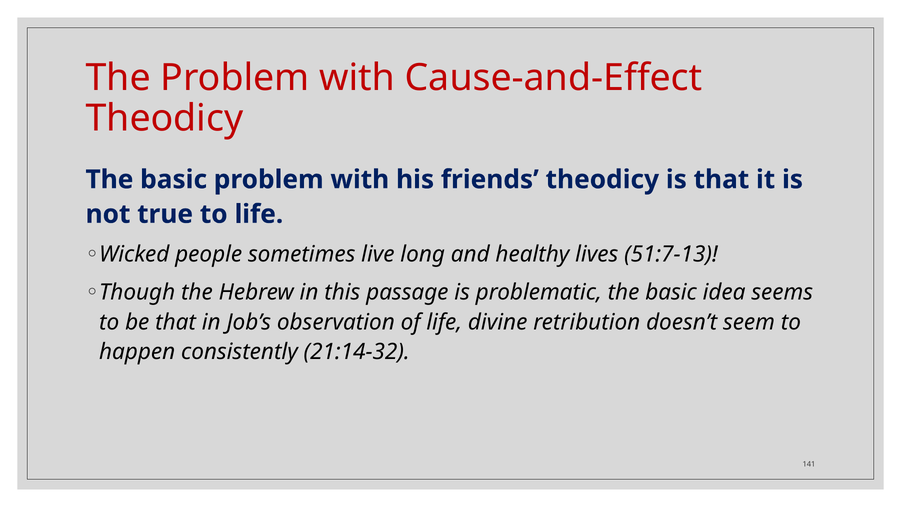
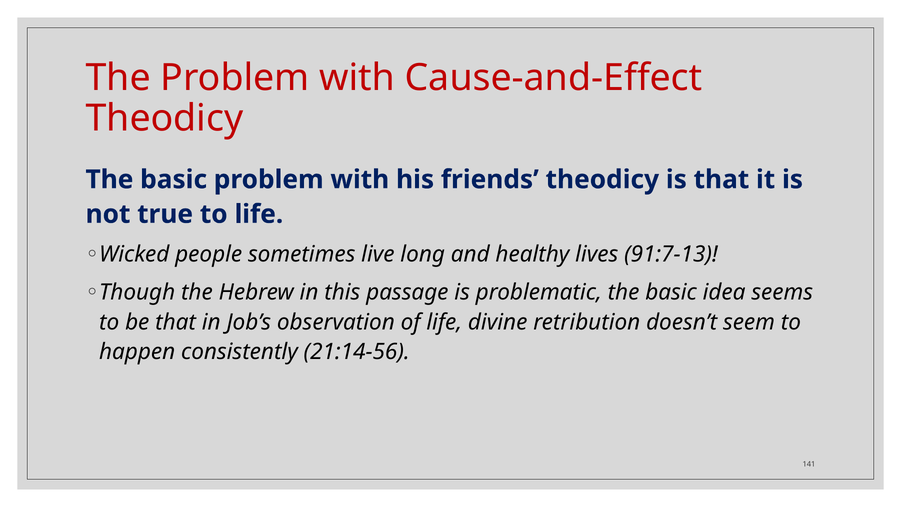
51:7-13: 51:7-13 -> 91:7-13
21:14-32: 21:14-32 -> 21:14-56
